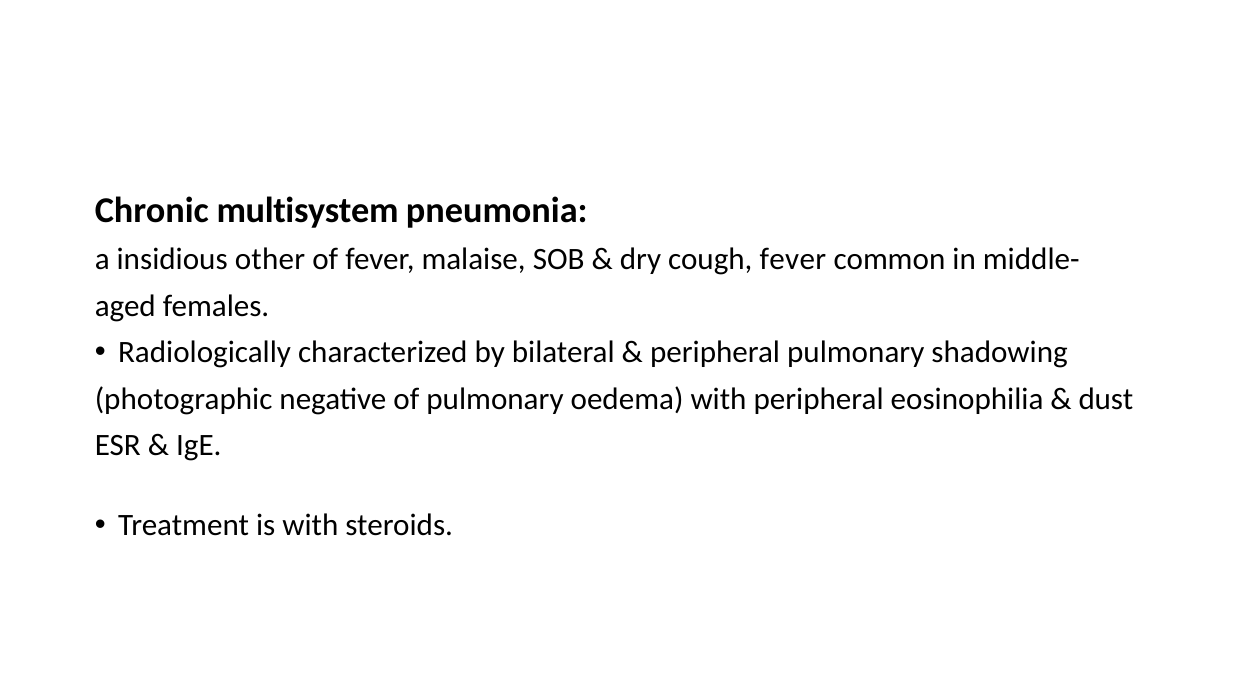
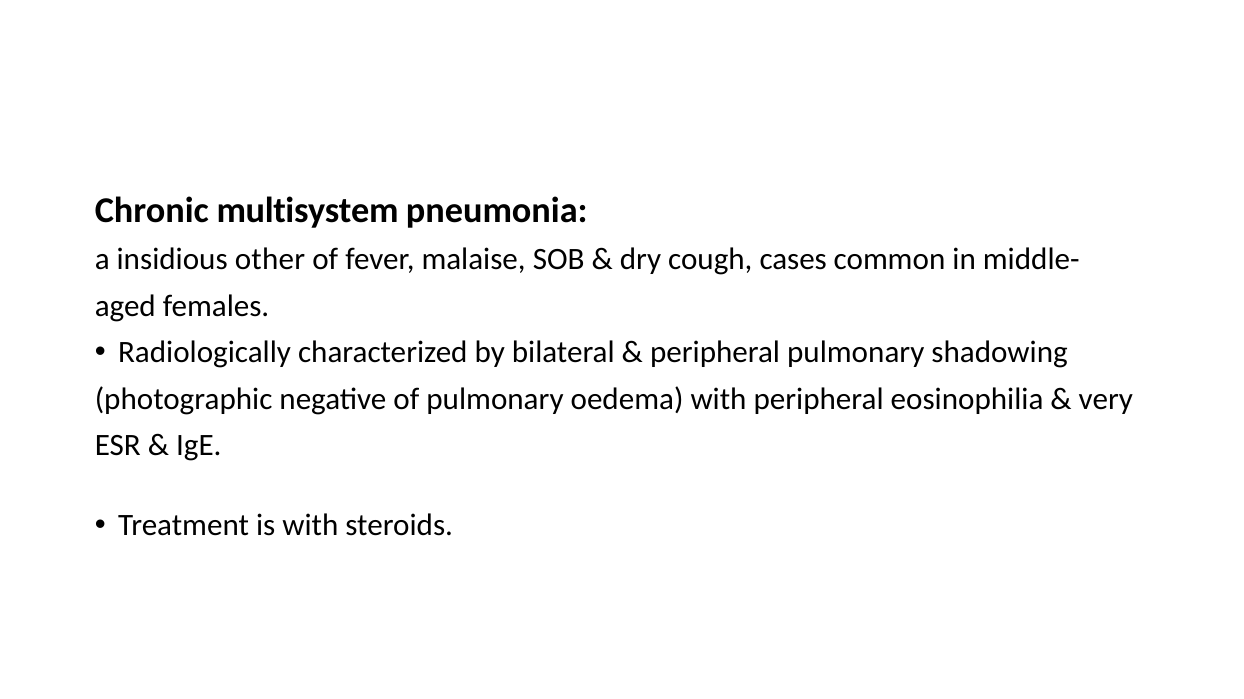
cough fever: fever -> cases
dust: dust -> very
